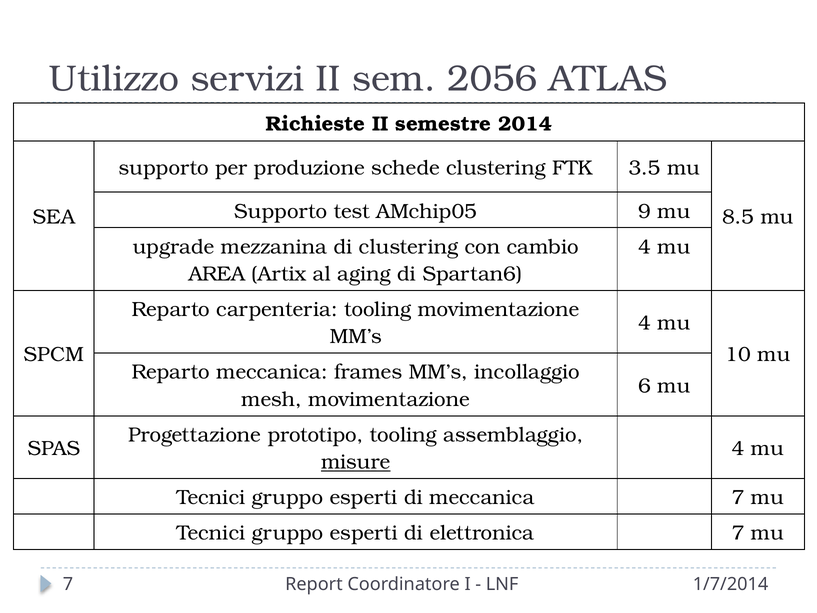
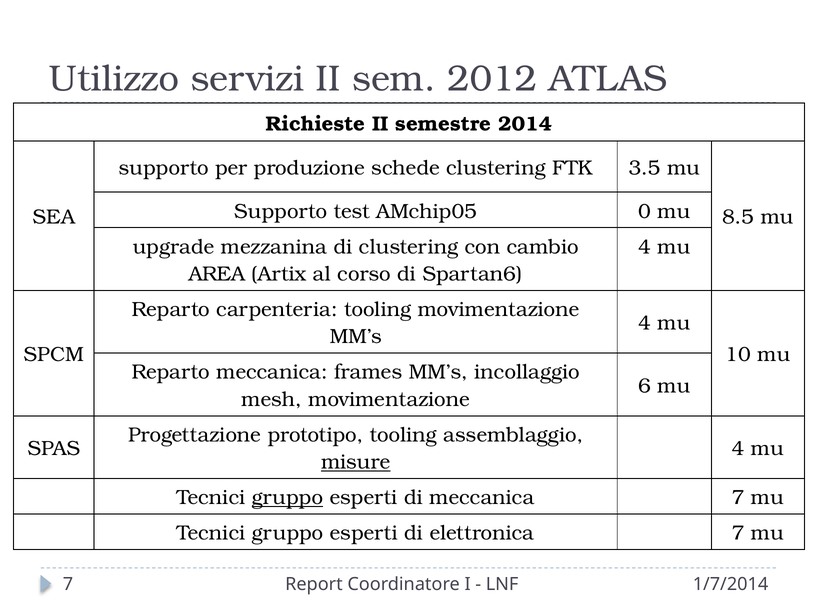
2056: 2056 -> 2012
9: 9 -> 0
aging: aging -> corso
gruppo at (287, 497) underline: none -> present
